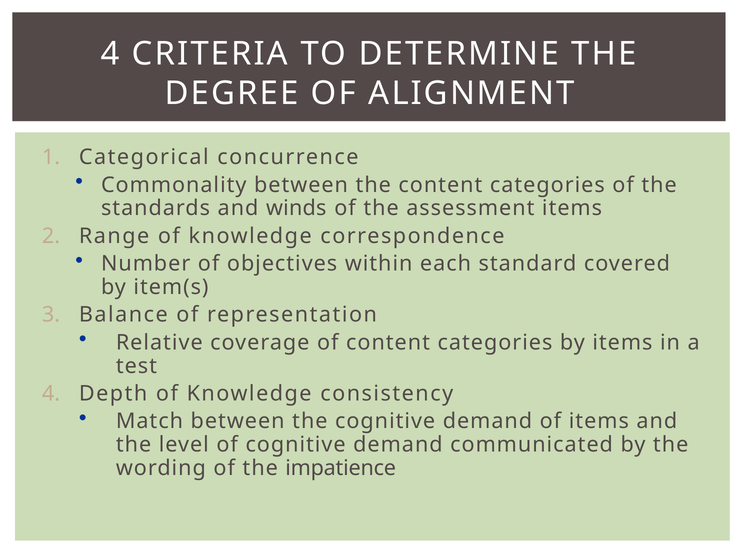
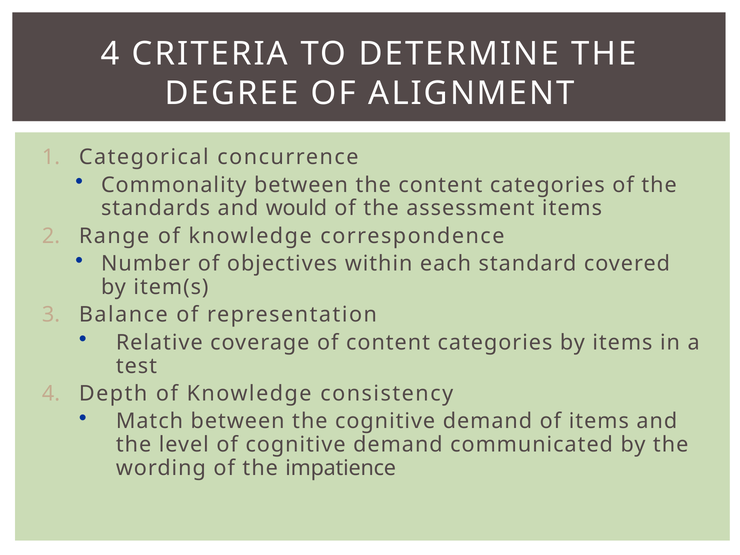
winds: winds -> would
